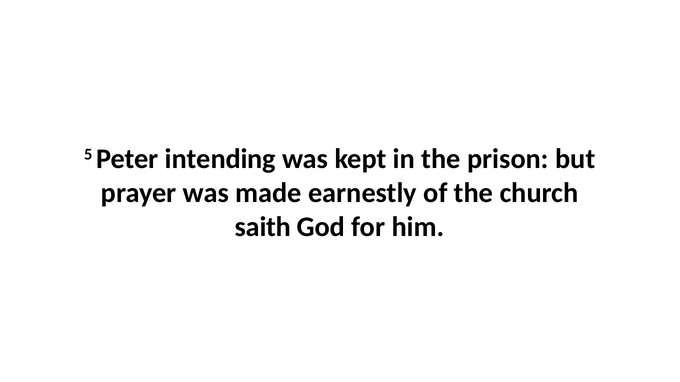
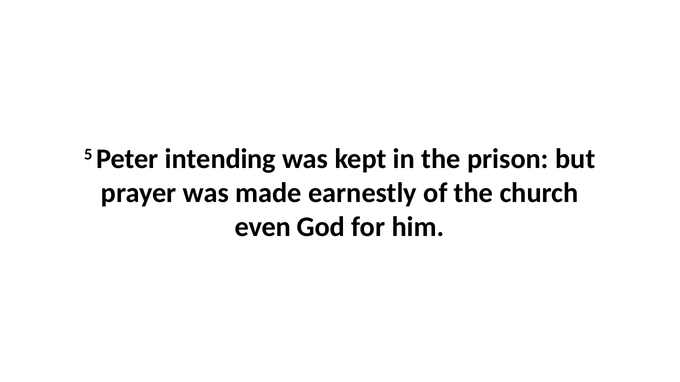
saith: saith -> even
